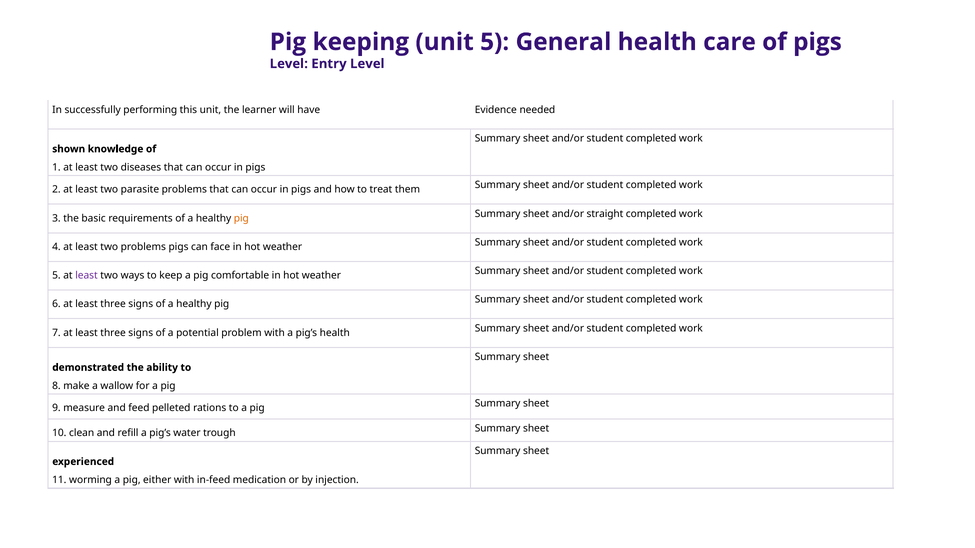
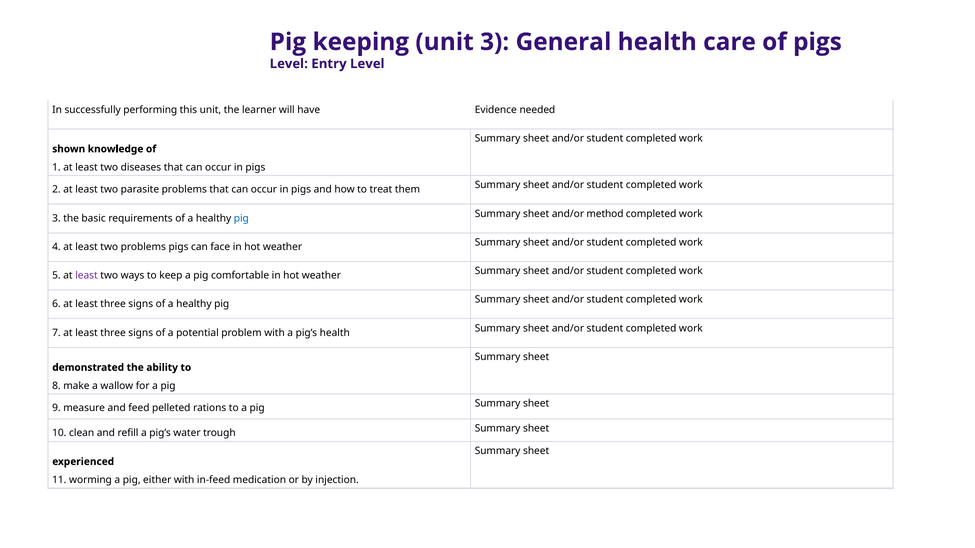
unit 5: 5 -> 3
pig at (241, 218) colour: orange -> blue
straight: straight -> method
